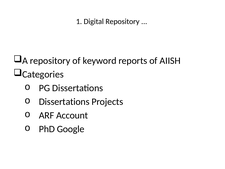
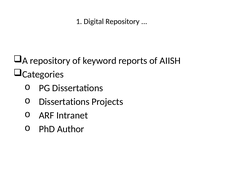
Account: Account -> Intranet
Google: Google -> Author
